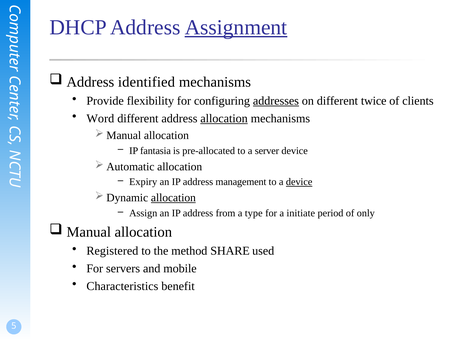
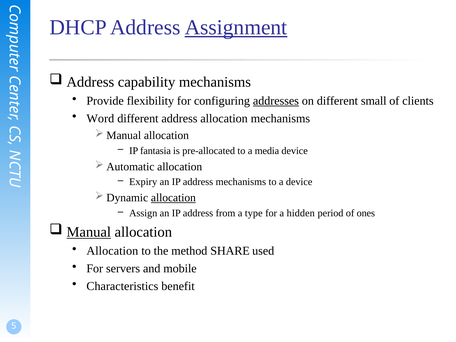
identified: identified -> capability
twice: twice -> small
allocation at (224, 118) underline: present -> none
server: server -> media
address management: management -> mechanisms
device at (299, 182) underline: present -> none
initiate: initiate -> hidden
only: only -> ones
Manual underline: none -> present
Registered at (112, 251): Registered -> Allocation
